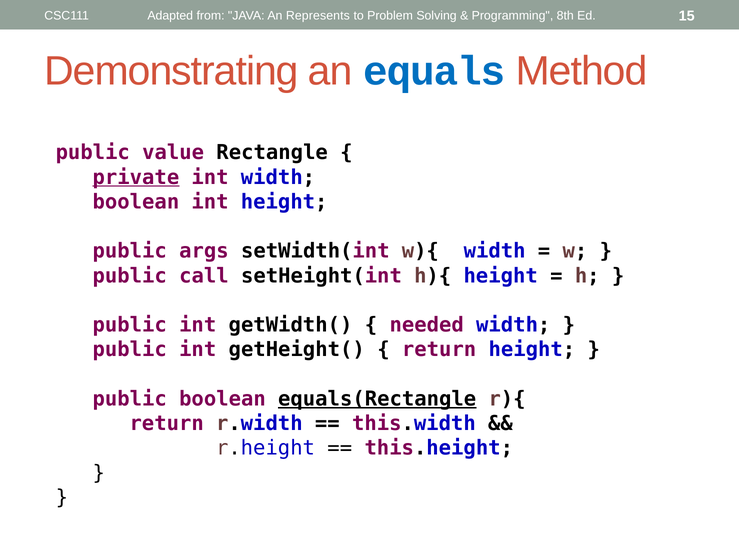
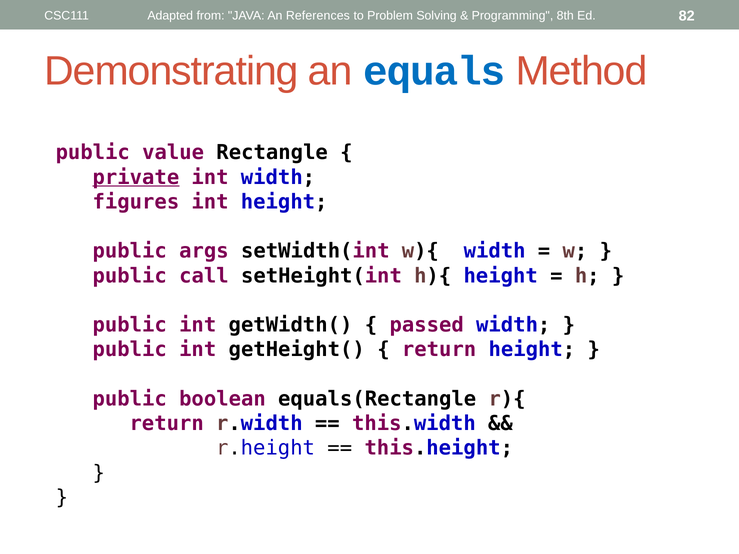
Represents: Represents -> References
15: 15 -> 82
boolean at (136, 202): boolean -> figures
needed: needed -> passed
equals(Rectangle underline: present -> none
